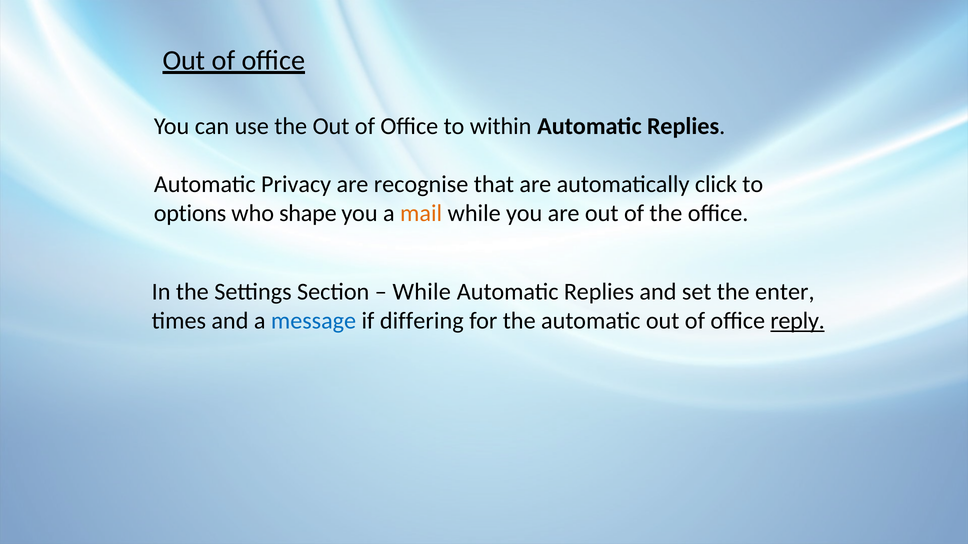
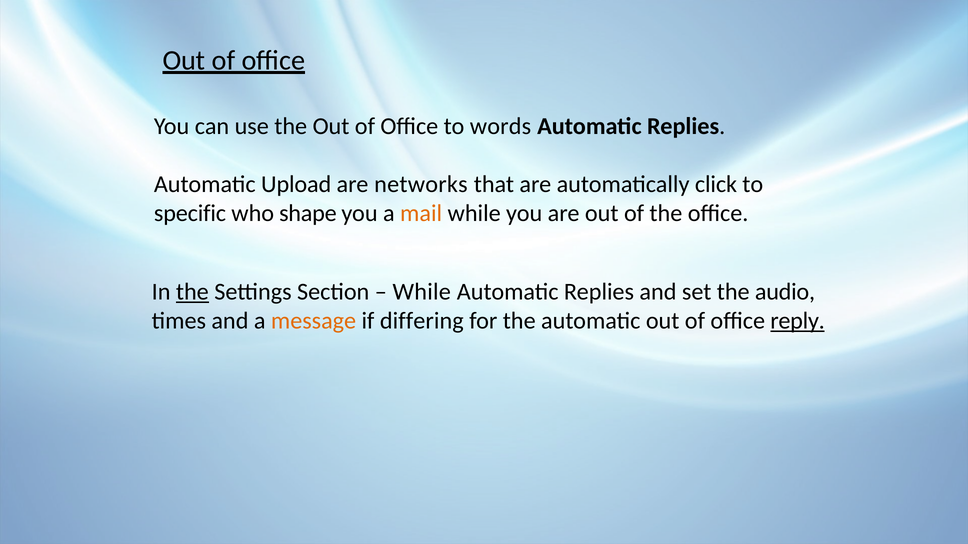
within: within -> words
Privacy: Privacy -> Upload
recognise: recognise -> networks
options: options -> specific
the at (192, 292) underline: none -> present
enter: enter -> audio
message colour: blue -> orange
